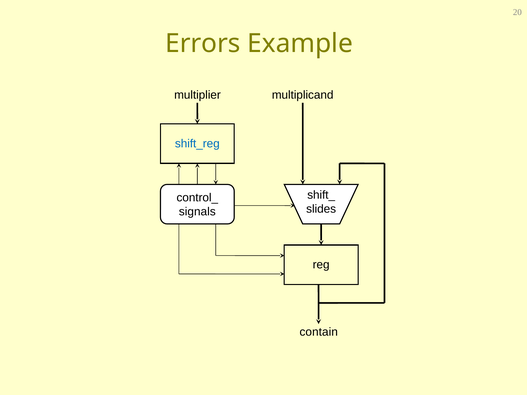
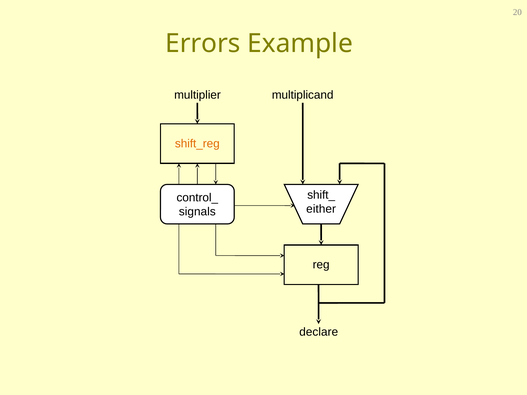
shift_reg colour: blue -> orange
slides: slides -> either
contain: contain -> declare
